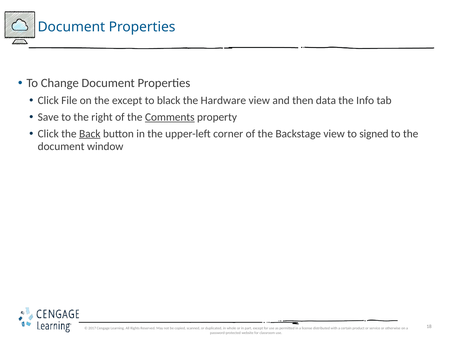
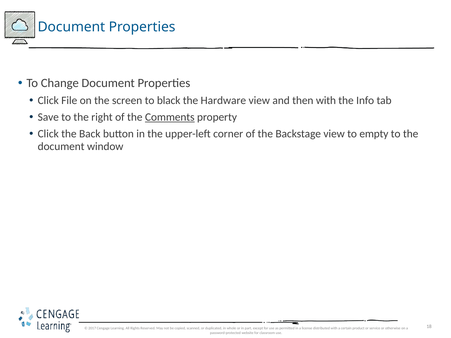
the except: except -> screen
then data: data -> with
Back underline: present -> none
signed: signed -> empty
